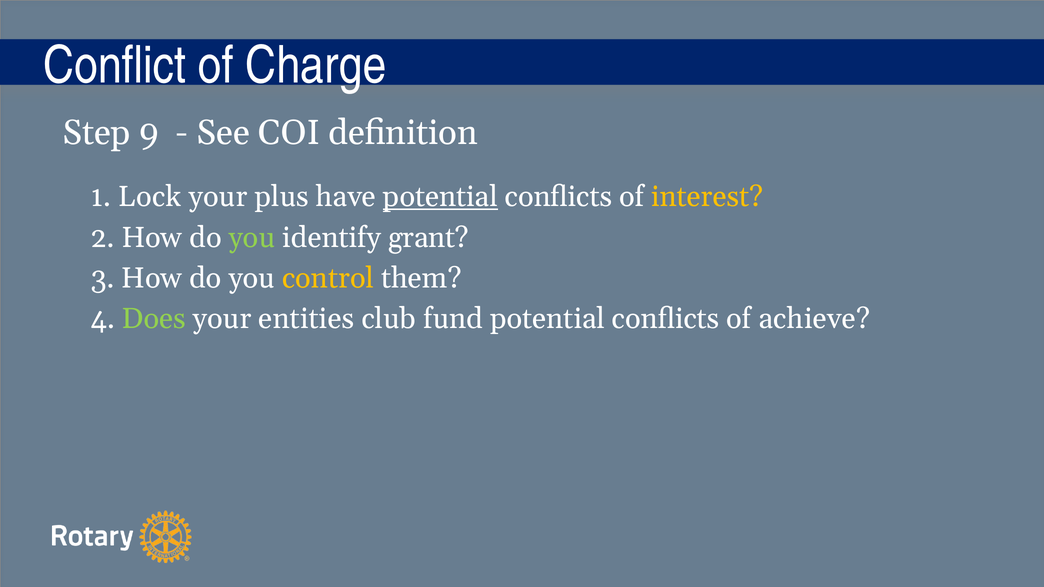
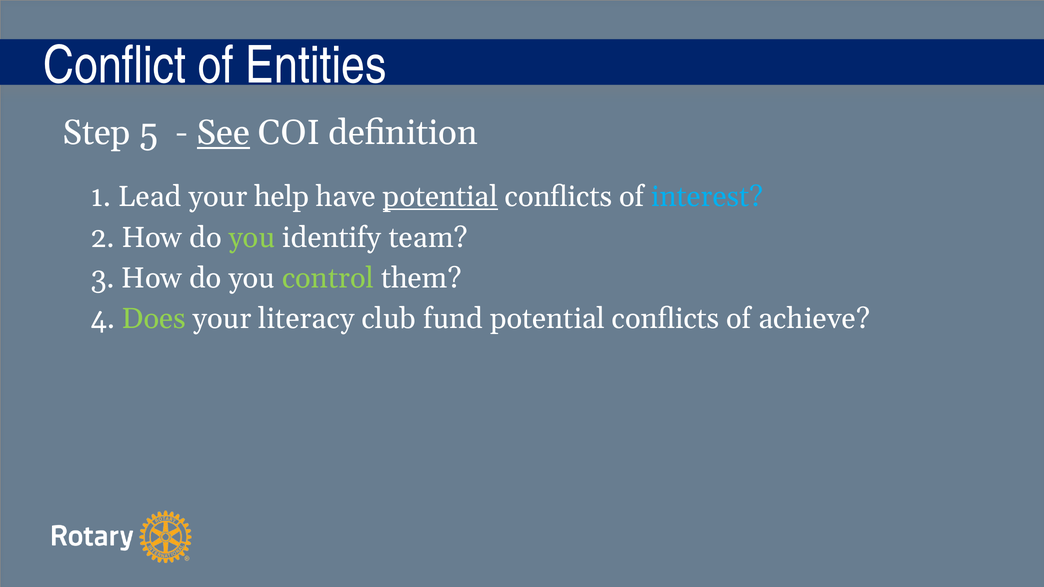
Charge: Charge -> Entities
9: 9 -> 5
See underline: none -> present
Lock: Lock -> Lead
plus: plus -> help
interest colour: yellow -> light blue
grant: grant -> team
control colour: yellow -> light green
entities: entities -> literacy
